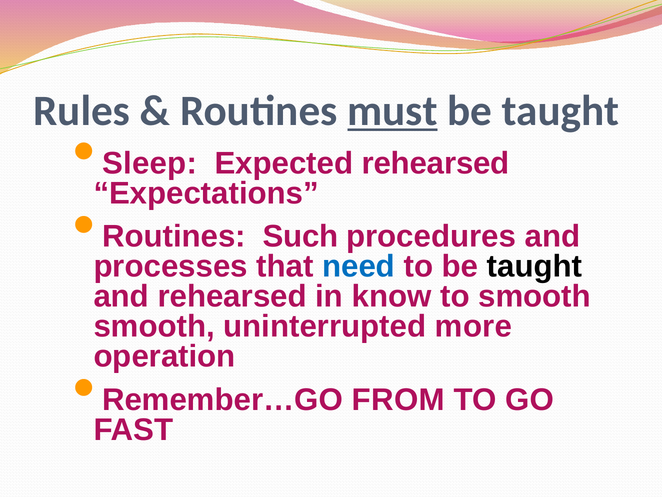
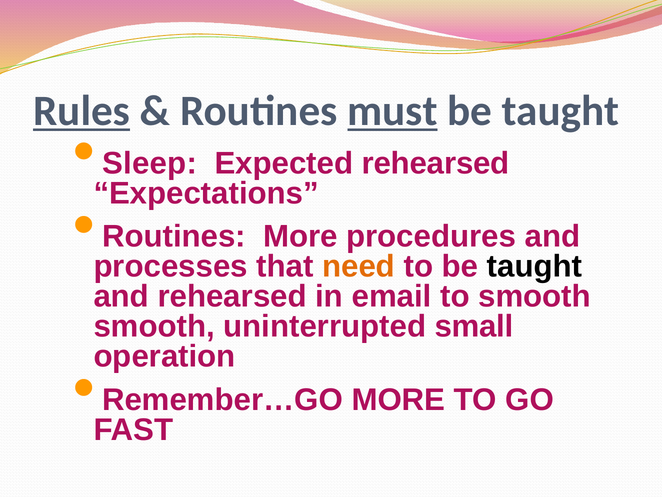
Rules underline: none -> present
Routines Such: Such -> More
need colour: blue -> orange
know: know -> email
more: more -> small
Remember…GO FROM: FROM -> MORE
